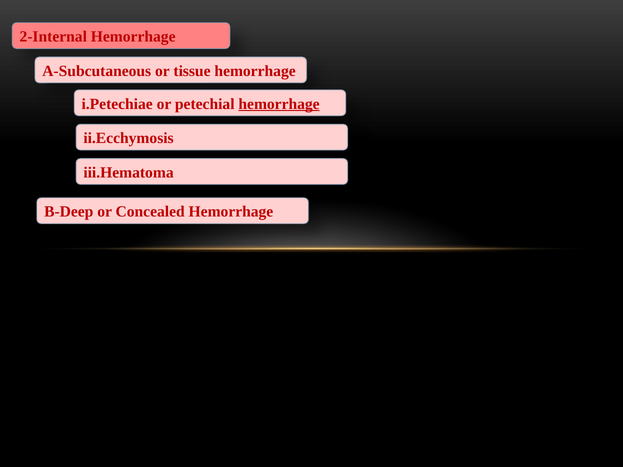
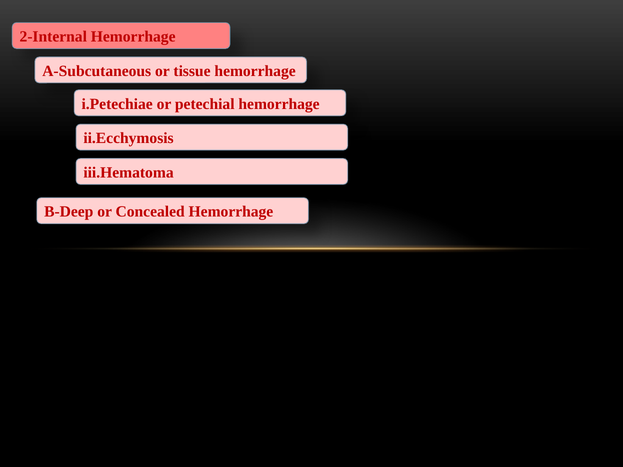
hemorrhage at (279, 104) underline: present -> none
